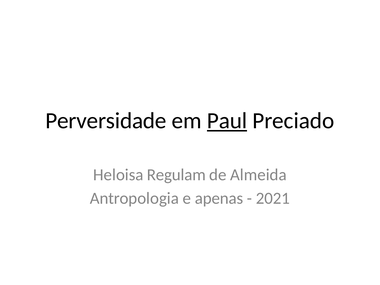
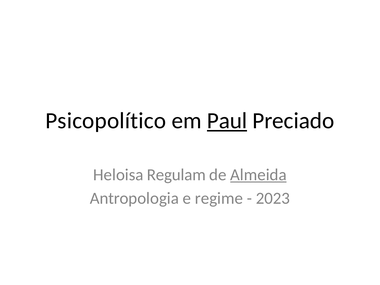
Perversidade: Perversidade -> Psicopolítico
Almeida underline: none -> present
apenas: apenas -> regime
2021: 2021 -> 2023
